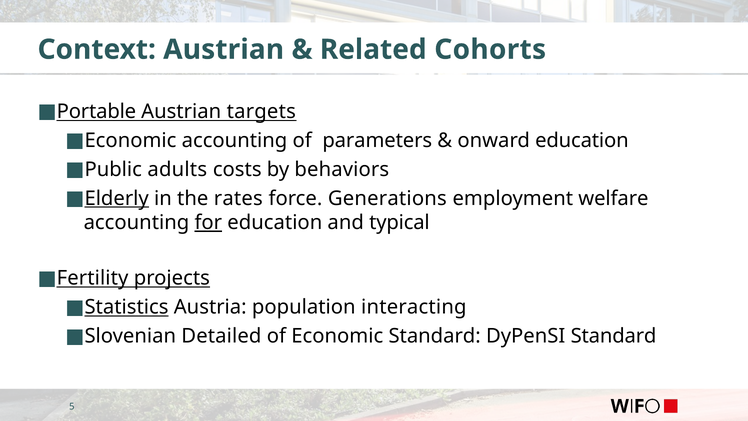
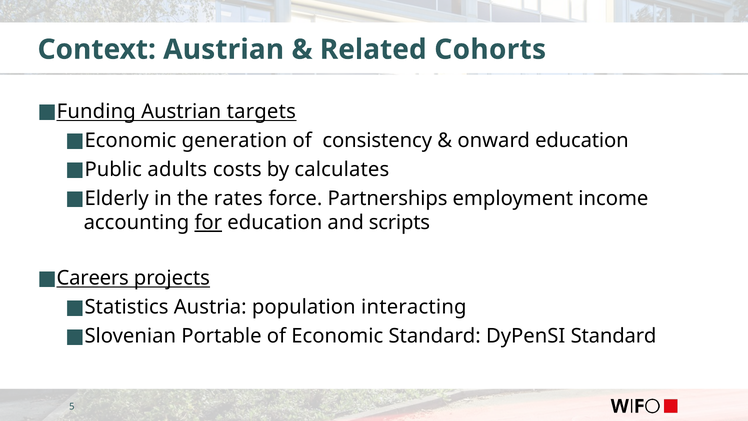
Portable: Portable -> Funding
Economic accounting: accounting -> generation
parameters: parameters -> consistency
behaviors: behaviors -> calculates
Elderly underline: present -> none
Generations: Generations -> Partnerships
welfare: welfare -> income
typical: typical -> scripts
Fertility: Fertility -> Careers
Statistics underline: present -> none
Detailed: Detailed -> Portable
